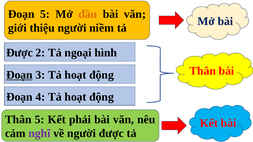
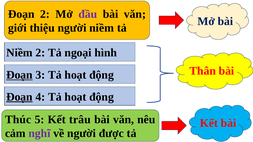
Đoạn 5: 5 -> 2
đầu colour: orange -> purple
Được at (19, 53): Được -> Niềm
Đoạn at (19, 97) underline: none -> present
Thân at (18, 120): Thân -> Thúc
phải: phải -> trâu
